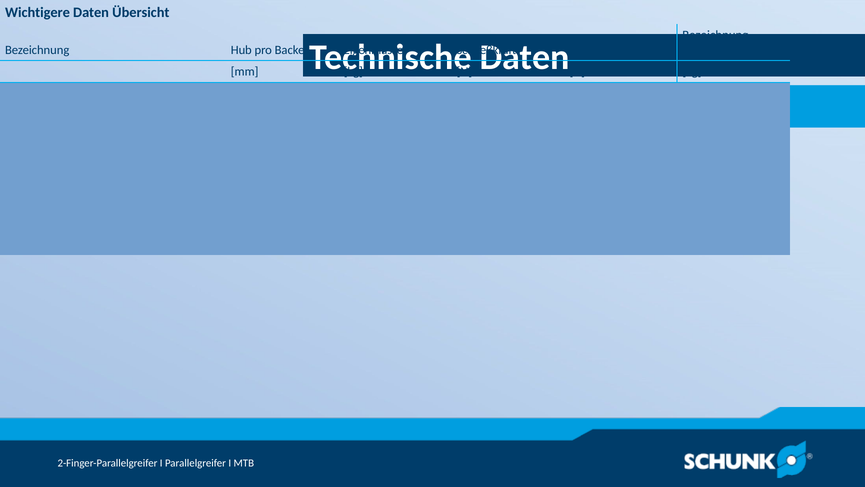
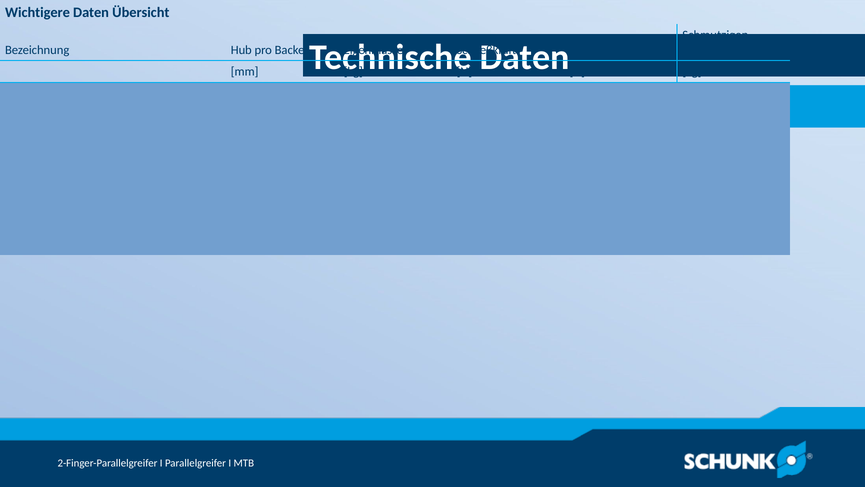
Bezeichnung at (715, 35): Bezeichnung -> Schmutzigen
